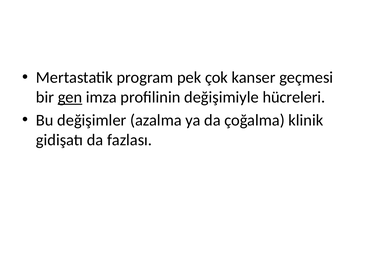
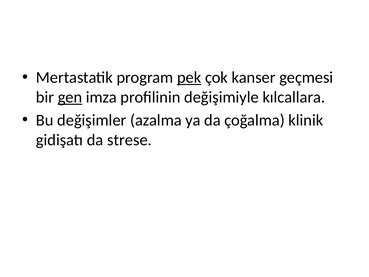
pek underline: none -> present
hücreleri: hücreleri -> kılcallara
fazlası: fazlası -> strese
